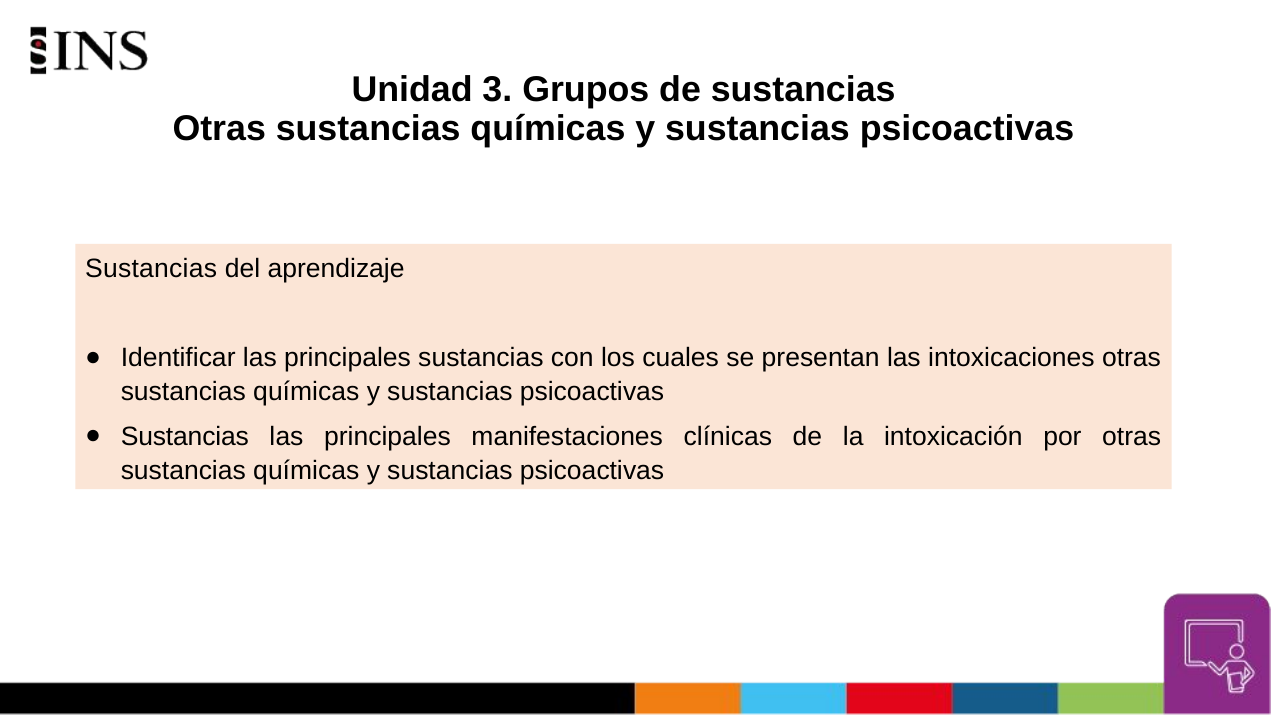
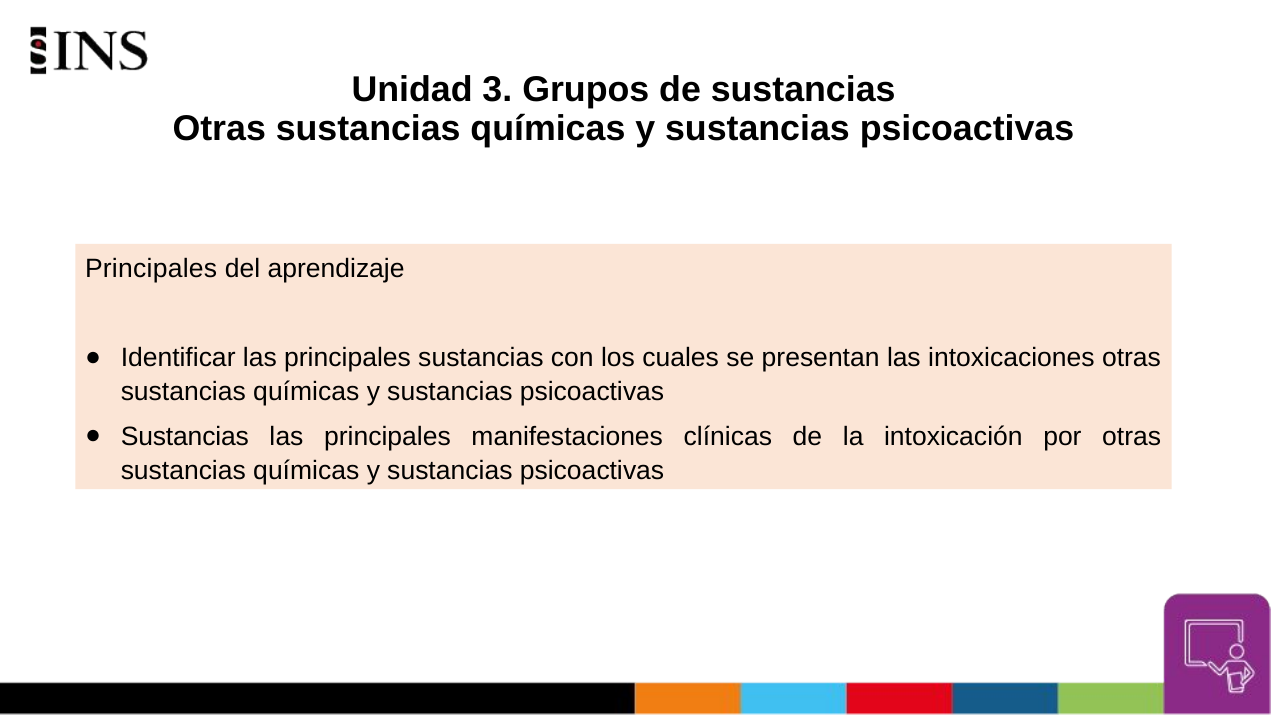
Sustancias at (151, 269): Sustancias -> Principales
